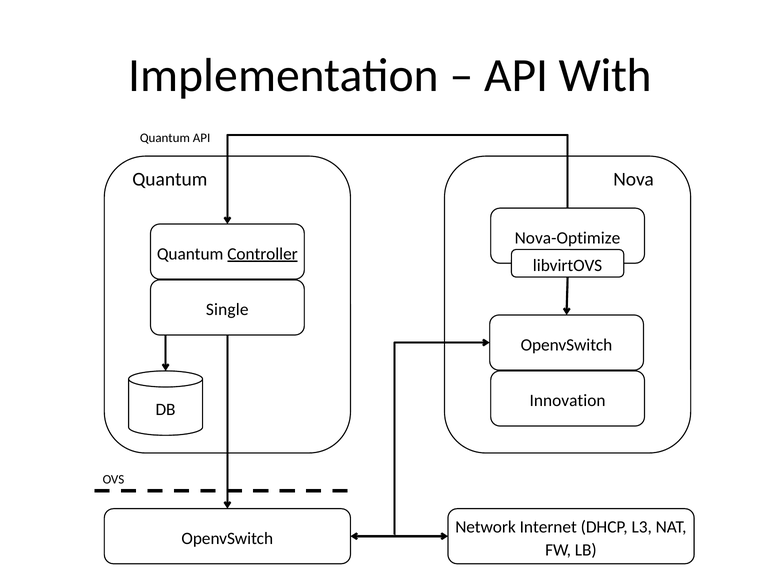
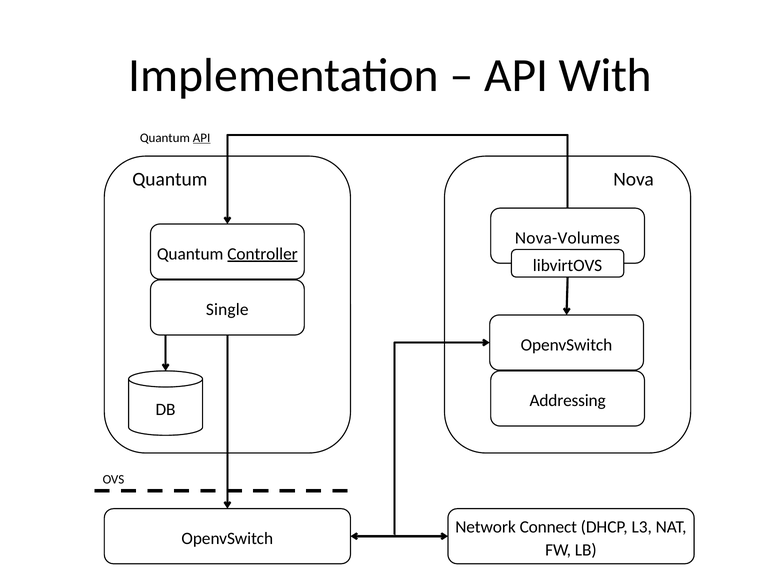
API at (202, 138) underline: none -> present
Nova-Optimize: Nova-Optimize -> Nova-Volumes
Innovation: Innovation -> Addressing
Internet: Internet -> Connect
